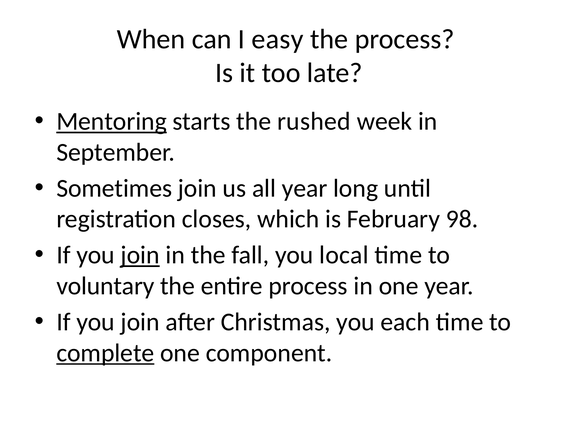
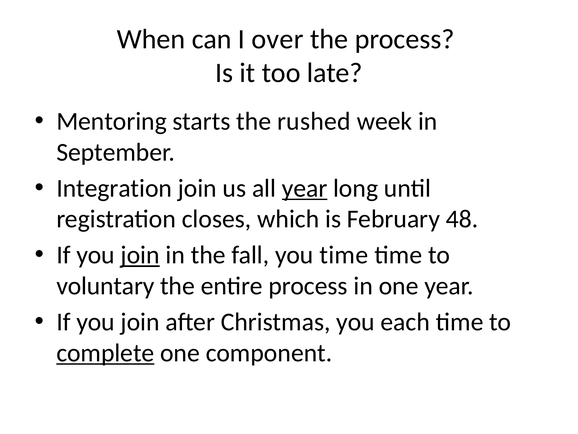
easy: easy -> over
Mentoring underline: present -> none
Sometimes: Sometimes -> Integration
year at (305, 188) underline: none -> present
98: 98 -> 48
you local: local -> time
